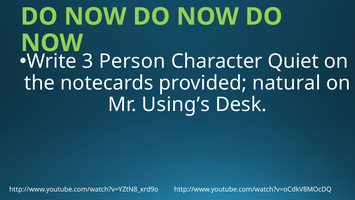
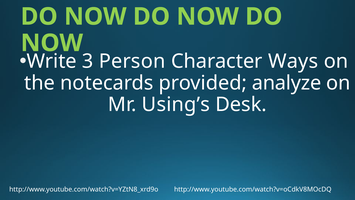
Quiet: Quiet -> Ways
natural: natural -> analyze
